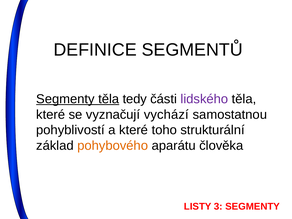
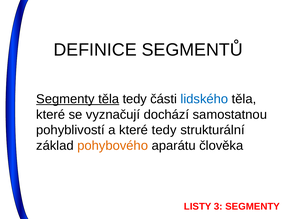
lidského colour: purple -> blue
vychází: vychází -> dochází
které toho: toho -> tedy
